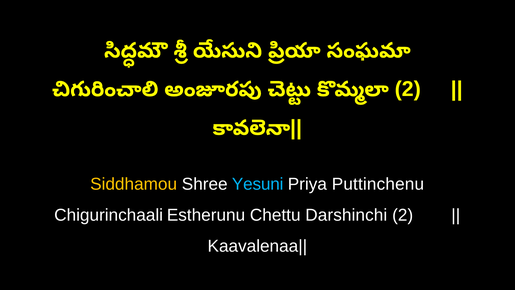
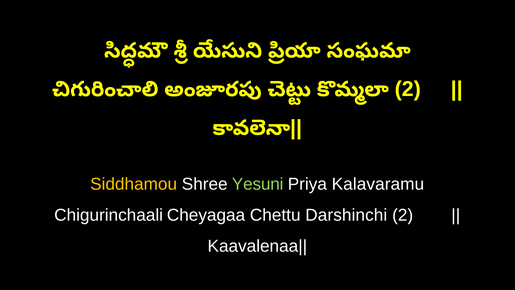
Yesuni colour: light blue -> light green
Puttinchenu: Puttinchenu -> Kalavaramu
Estherunu: Estherunu -> Cheyagaa
